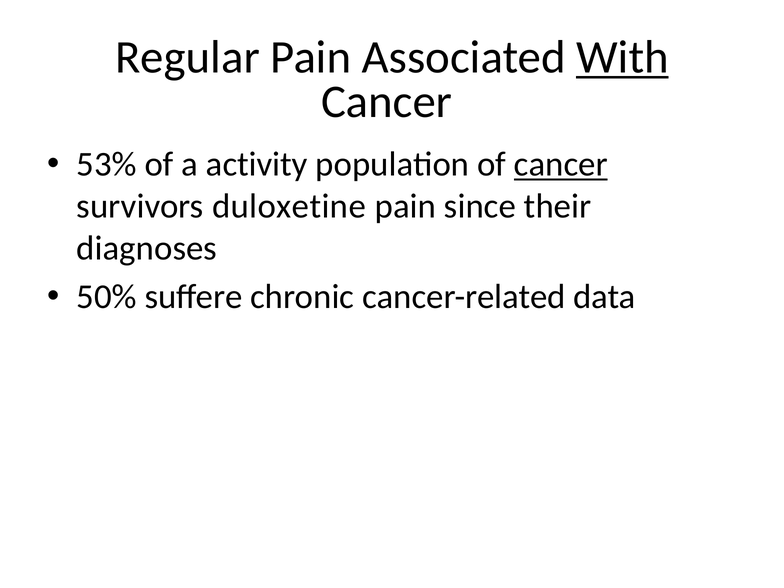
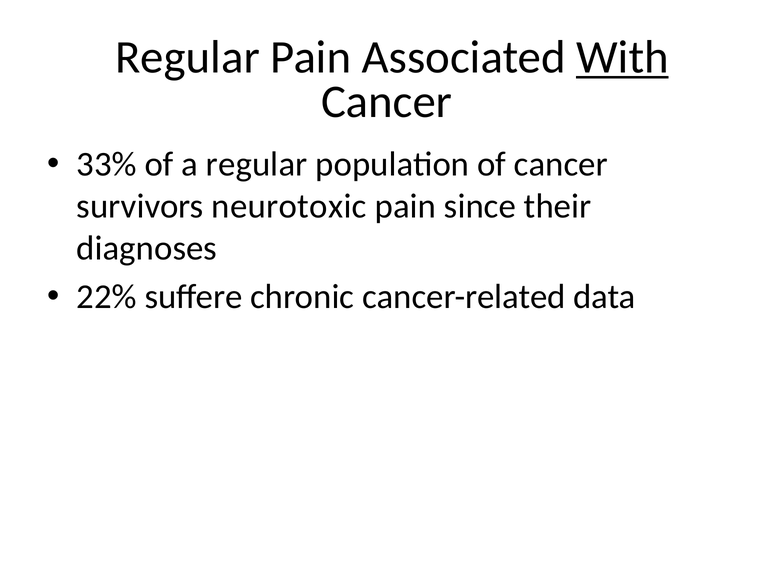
53%: 53% -> 33%
a activity: activity -> regular
cancer at (561, 164) underline: present -> none
duloxetine: duloxetine -> neurotoxic
50%: 50% -> 22%
